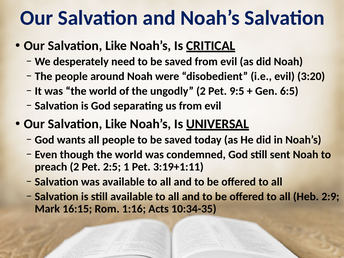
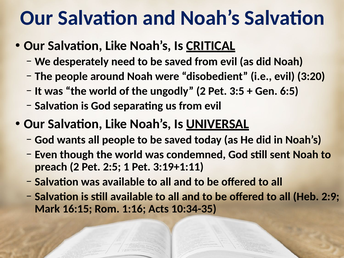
9:5: 9:5 -> 3:5
